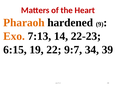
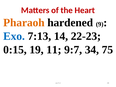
Exo colour: orange -> blue
6:15: 6:15 -> 0:15
22: 22 -> 11
39: 39 -> 75
